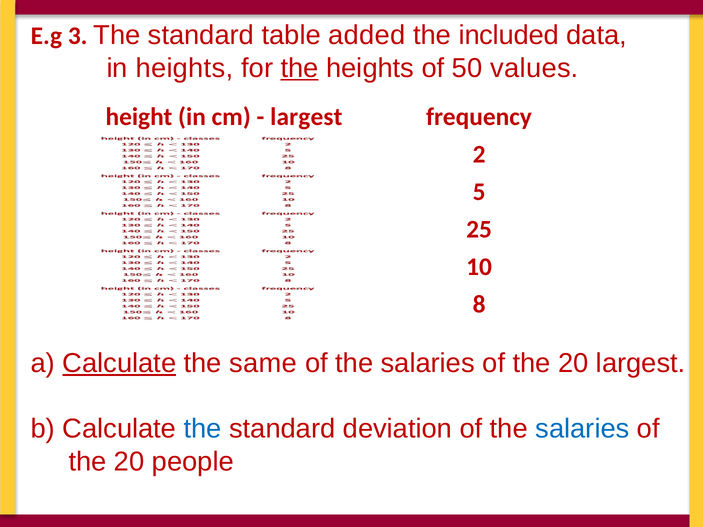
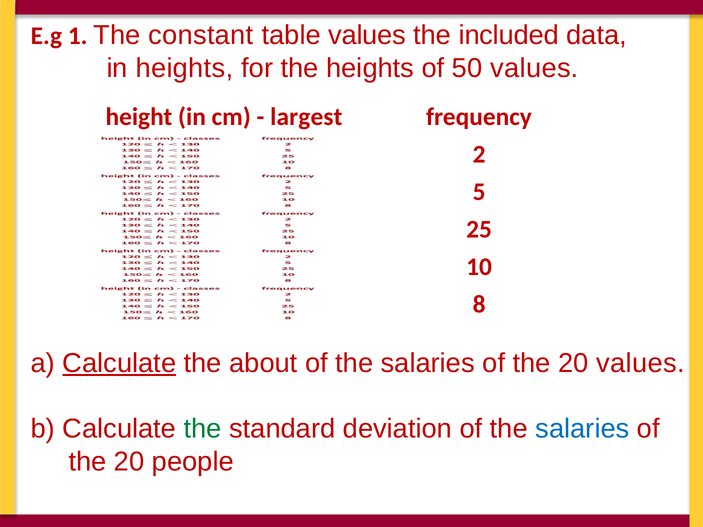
3: 3 -> 1
standard at (201, 35): standard -> constant
table added: added -> values
the at (300, 68) underline: present -> none
same: same -> about
20 largest: largest -> values
the at (203, 429) colour: blue -> green
